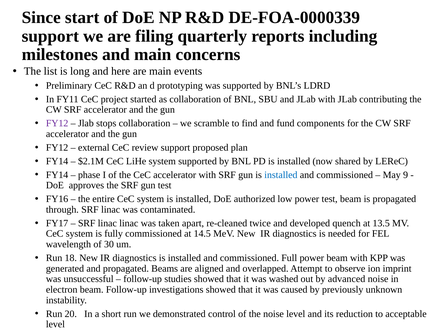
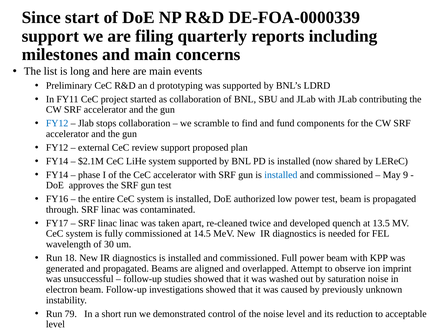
FY12 at (57, 124) colour: purple -> blue
advanced: advanced -> saturation
20: 20 -> 79
